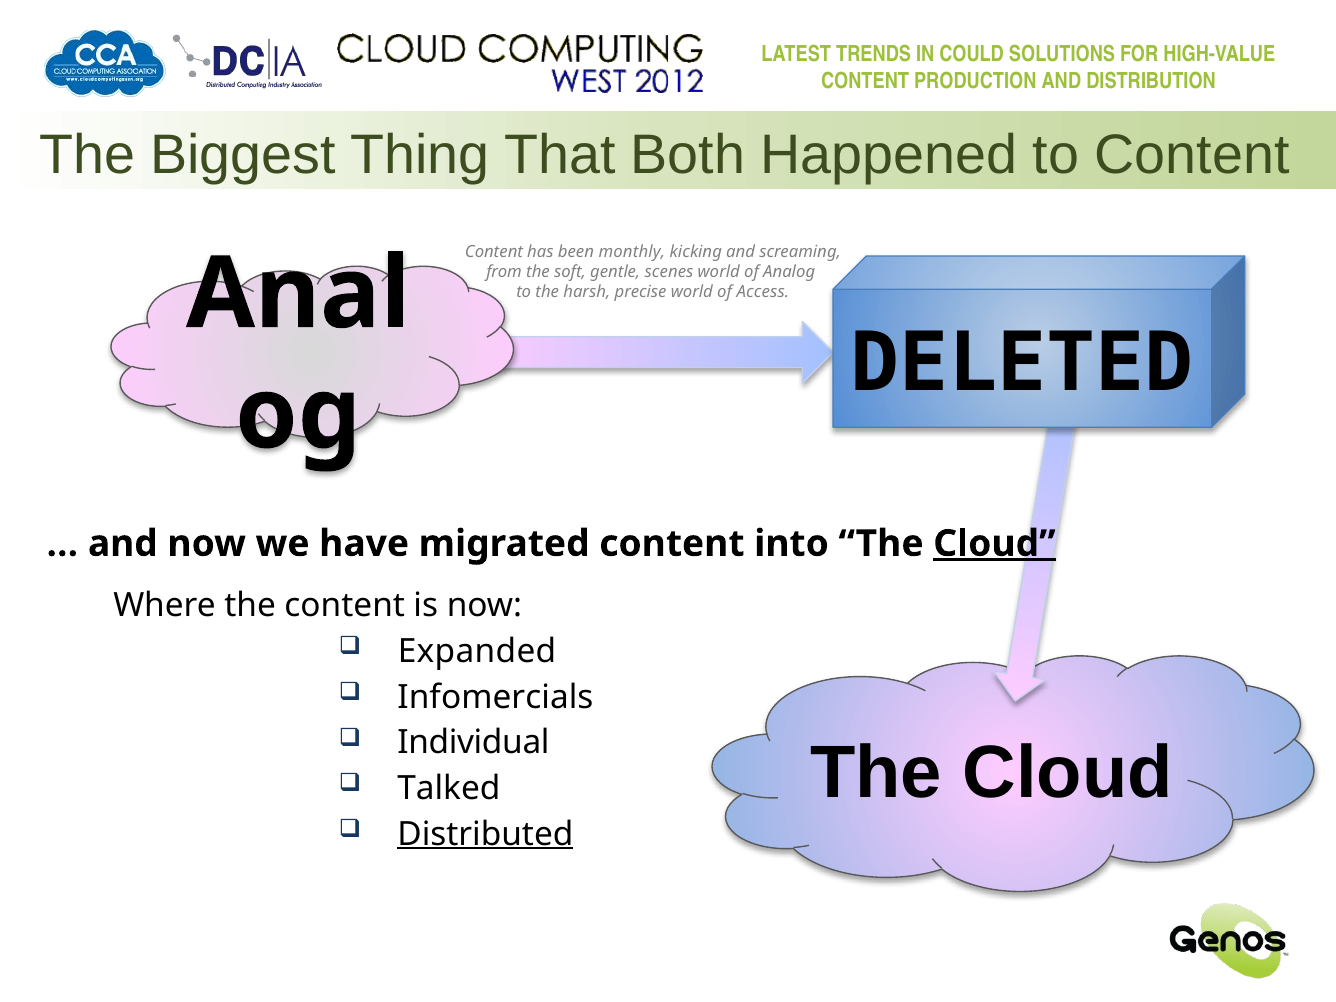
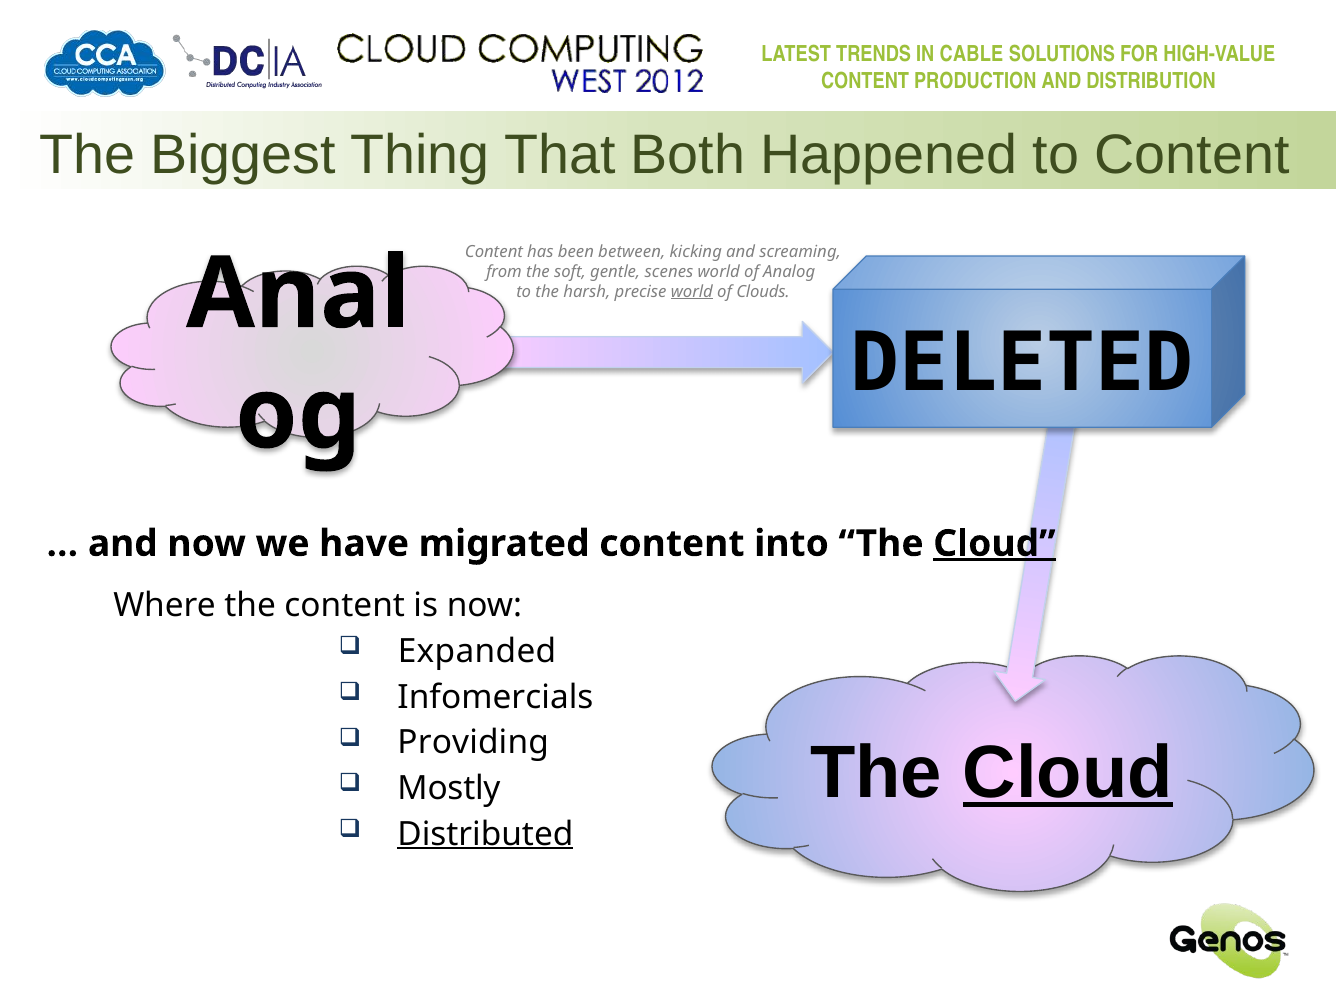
COULD: COULD -> CABLE
monthly: monthly -> between
world at (692, 292) underline: none -> present
Access: Access -> Clouds
Individual: Individual -> Providing
Cloud at (1068, 773) underline: none -> present
Talked: Talked -> Mostly
